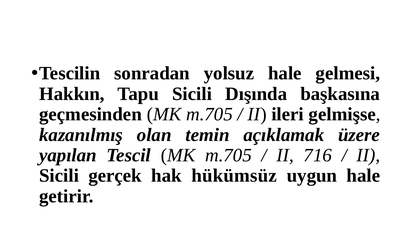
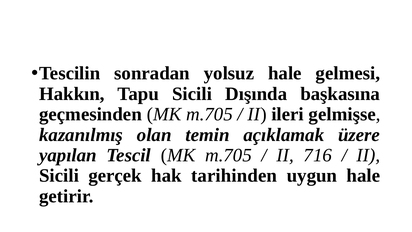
hükümsüz: hükümsüz -> tarihinden
